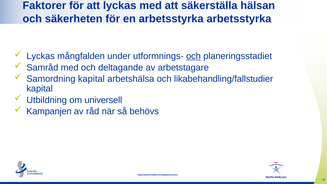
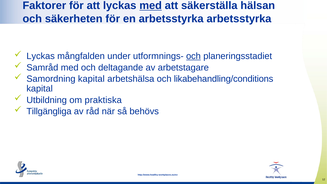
med at (151, 6) underline: none -> present
likabehandling/fallstudier: likabehandling/fallstudier -> likabehandling/conditions
universell: universell -> praktiska
Kampanjen: Kampanjen -> Tillgängliga
